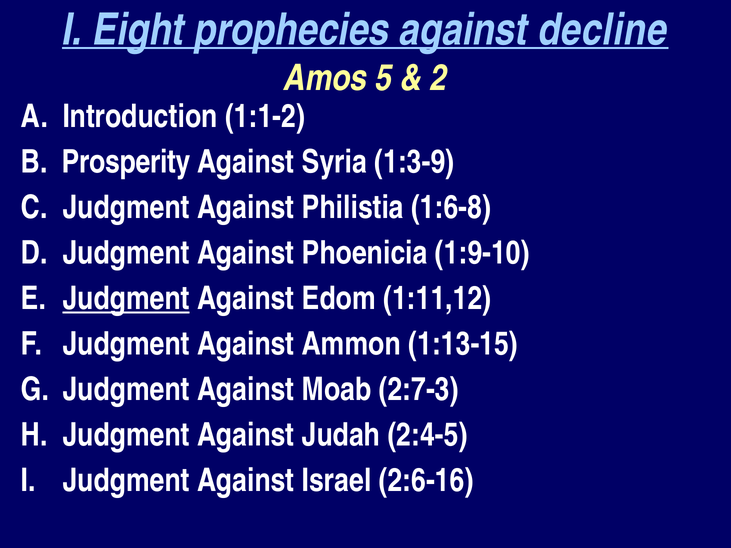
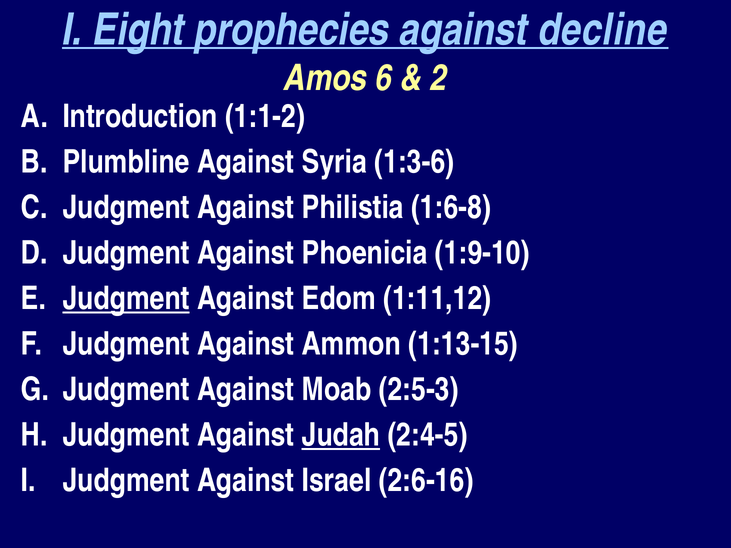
5: 5 -> 6
Prosperity: Prosperity -> Plumbline
1:3-9: 1:3-9 -> 1:3-6
2:7-3: 2:7-3 -> 2:5-3
Judah underline: none -> present
